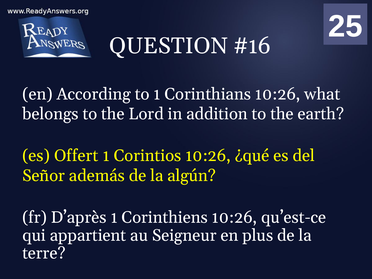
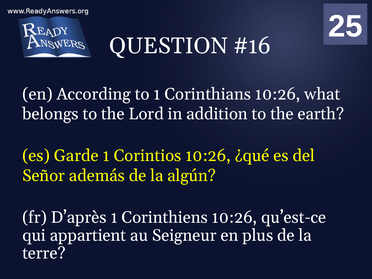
Offert: Offert -> Garde
